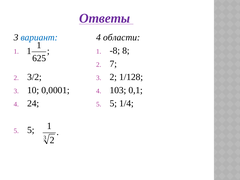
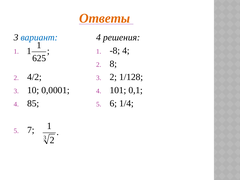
Ответы colour: purple -> orange
области: области -> решения
-8 8: 8 -> 4
7: 7 -> 8
3/2: 3/2 -> 4/2
103: 103 -> 101
24: 24 -> 85
5 at (113, 103): 5 -> 6
5 at (31, 130): 5 -> 7
